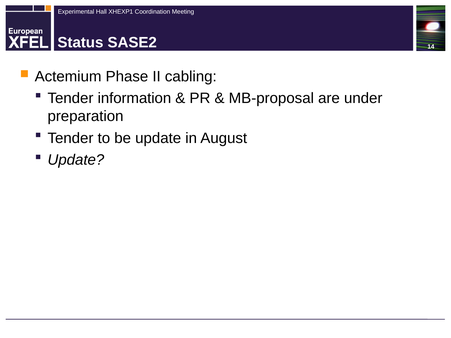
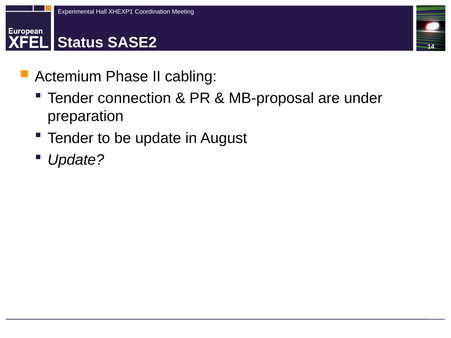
information: information -> connection
